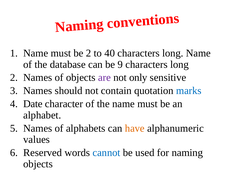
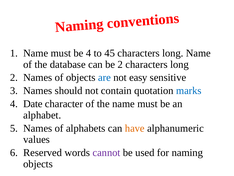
be 2: 2 -> 4
40: 40 -> 45
be 9: 9 -> 2
are colour: purple -> blue
only: only -> easy
cannot colour: blue -> purple
